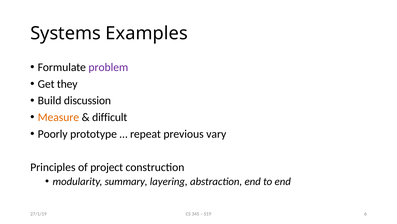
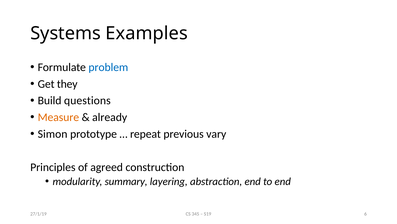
problem colour: purple -> blue
discussion: discussion -> questions
difficult: difficult -> already
Poorly: Poorly -> Simon
project: project -> agreed
